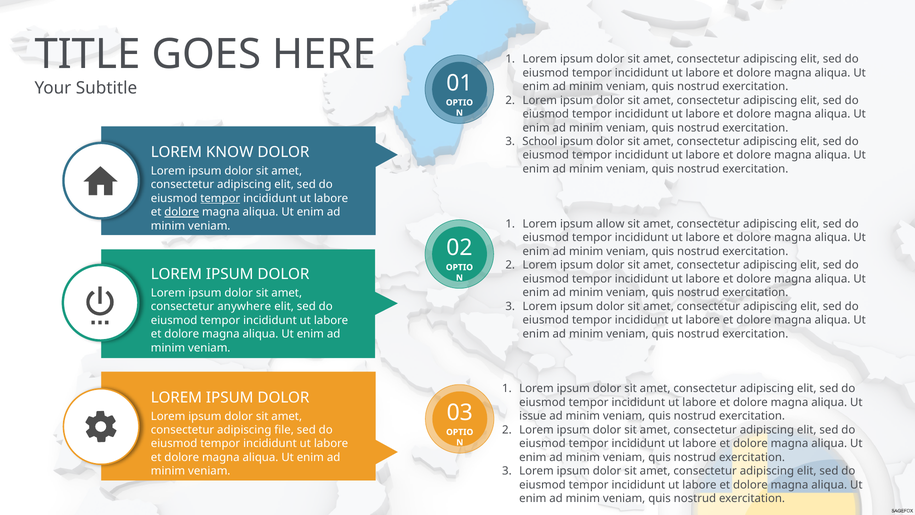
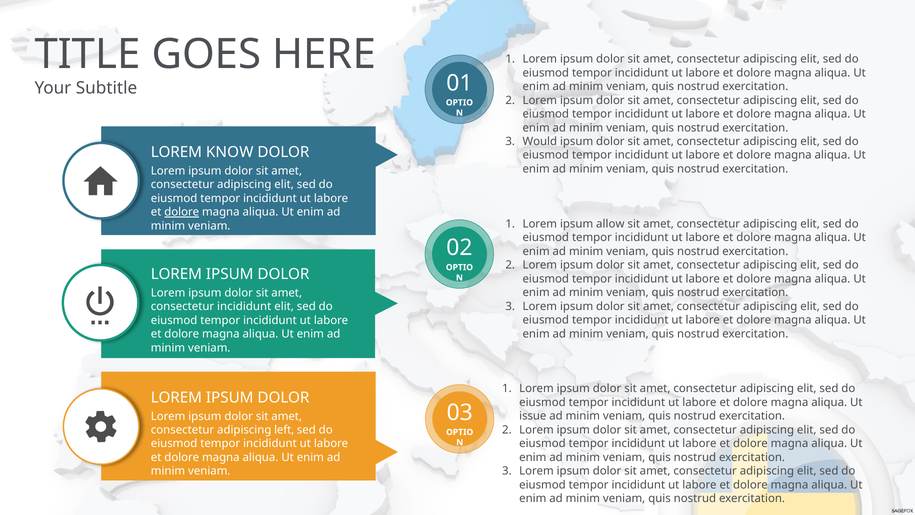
School: School -> Would
tempor at (220, 198) underline: present -> none
consectetur anywhere: anywhere -> incididunt
file: file -> left
